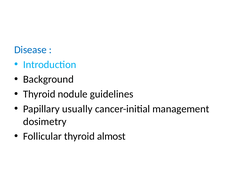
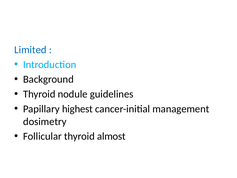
Disease: Disease -> Limited
usually: usually -> highest
